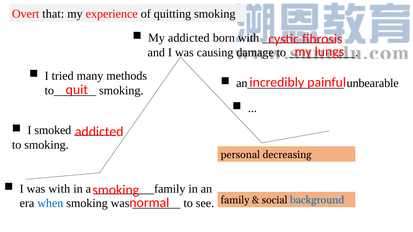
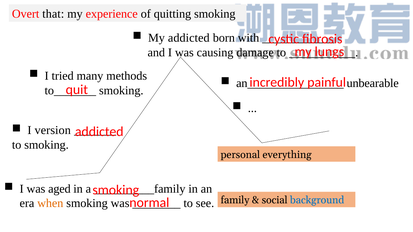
smoked: smoked -> version
decreasing: decreasing -> everything
was with: with -> aged
when colour: blue -> orange
